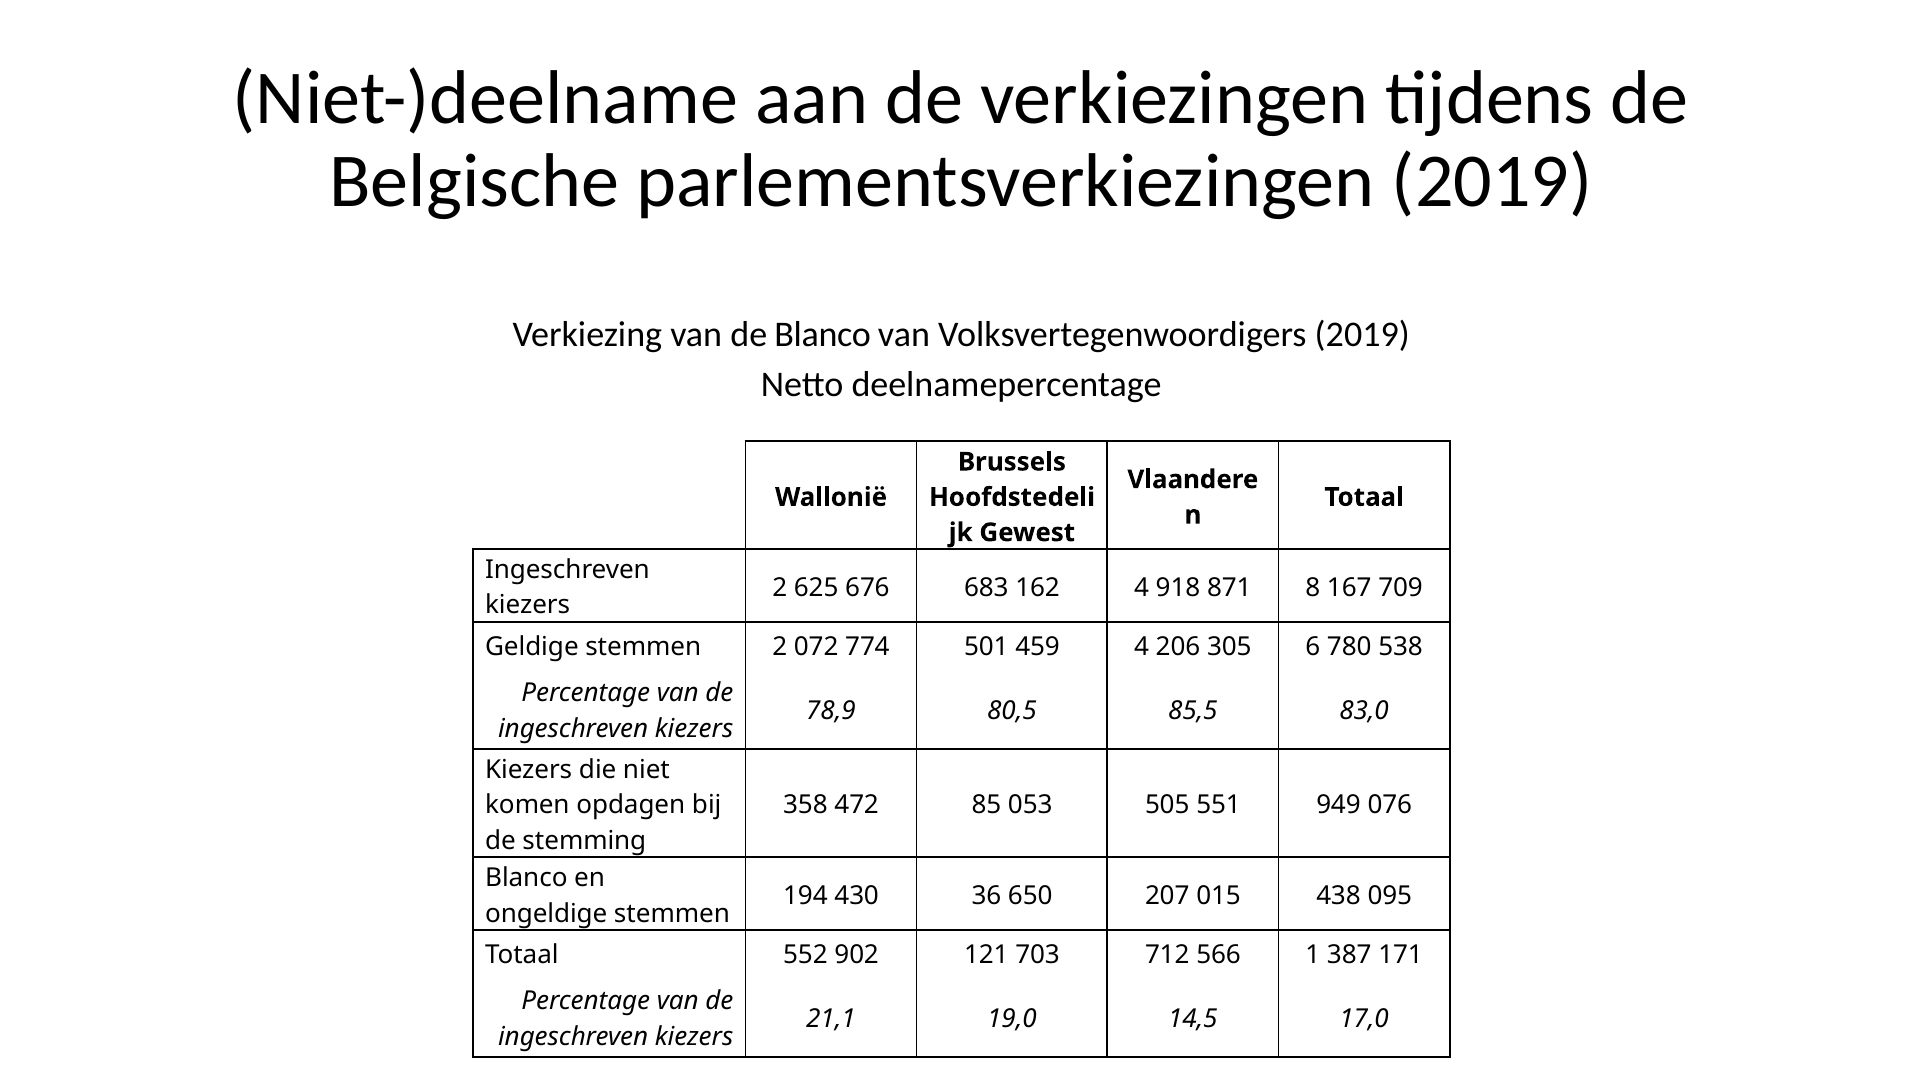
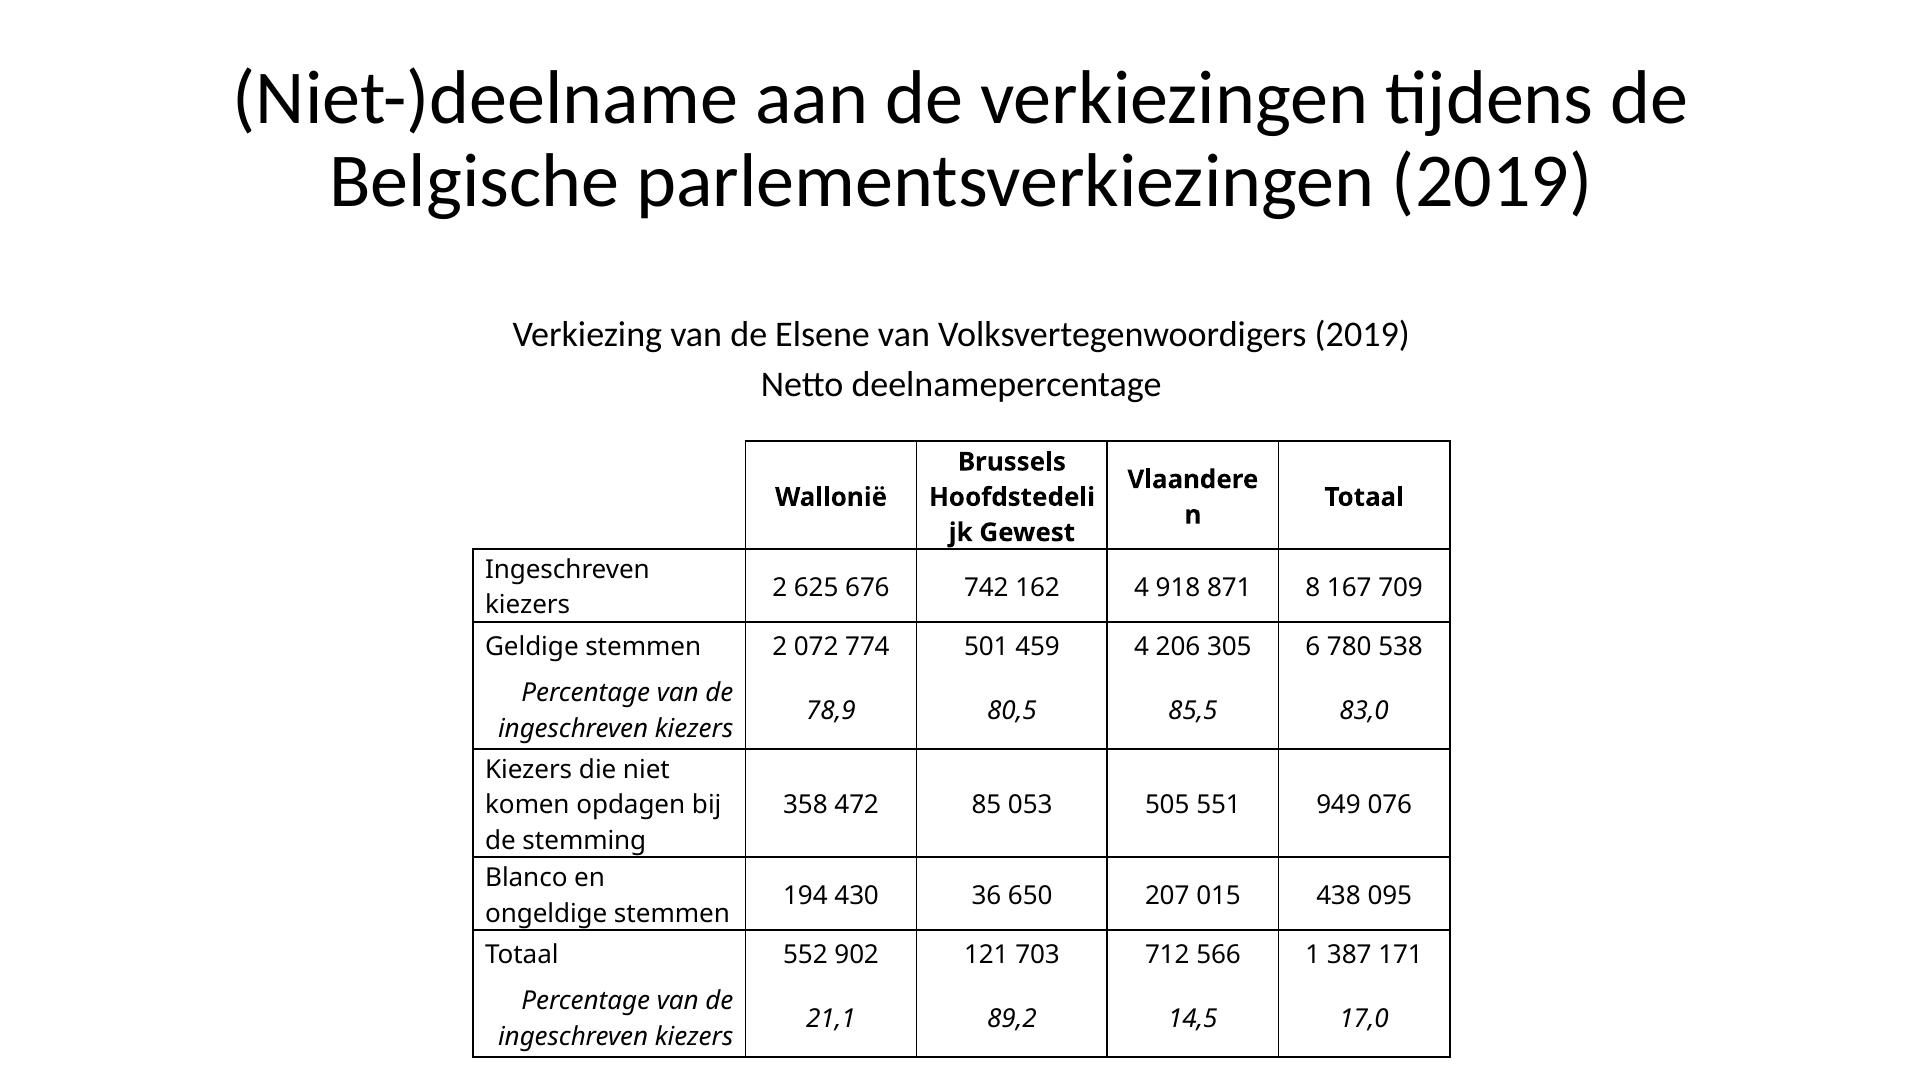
de Blanco: Blanco -> Elsene
683: 683 -> 742
19,0: 19,0 -> 89,2
